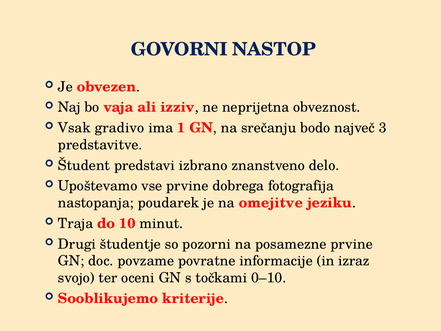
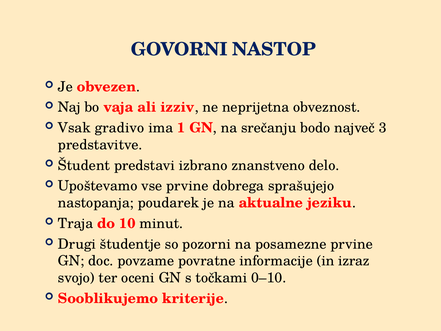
fotografija: fotografija -> sprašujejo
omejitve: omejitve -> aktualne
